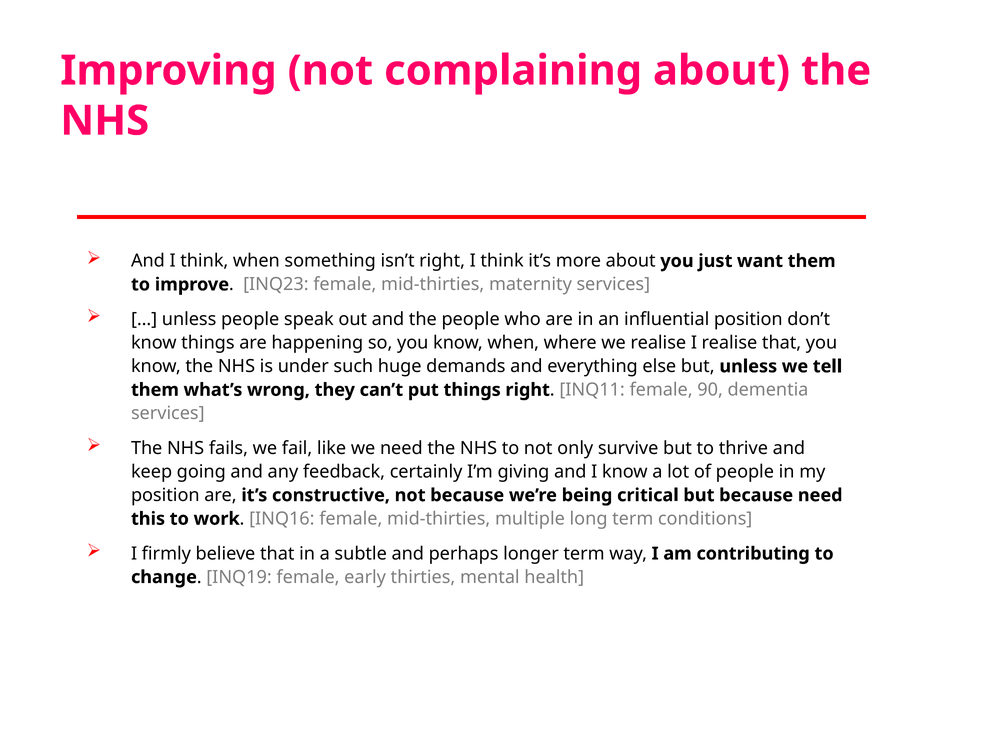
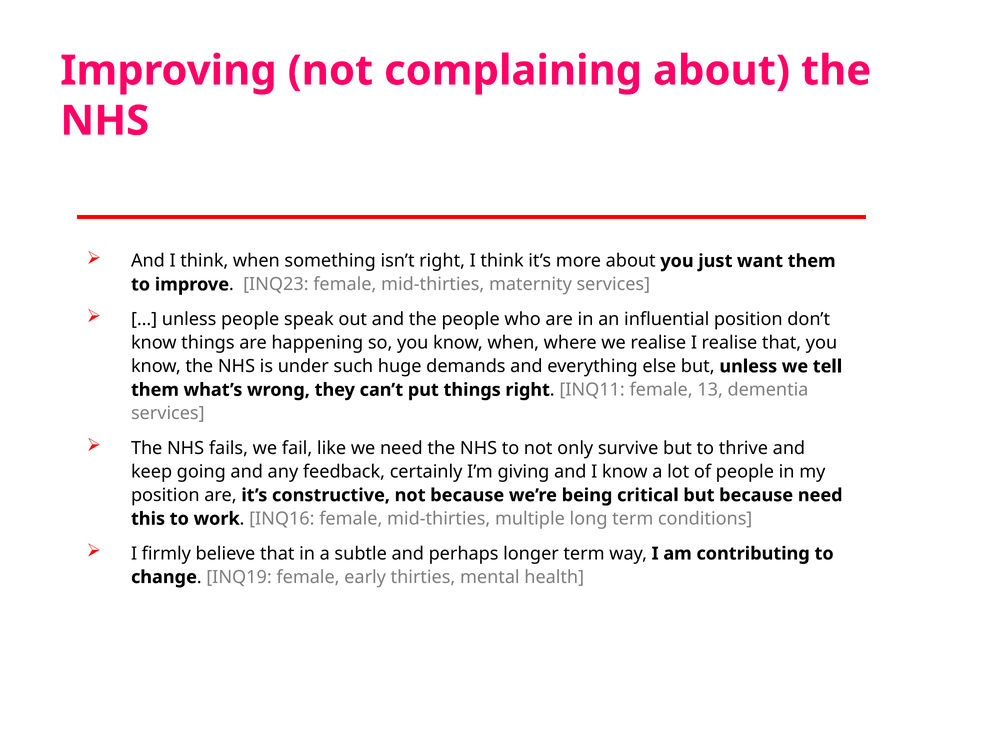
90: 90 -> 13
